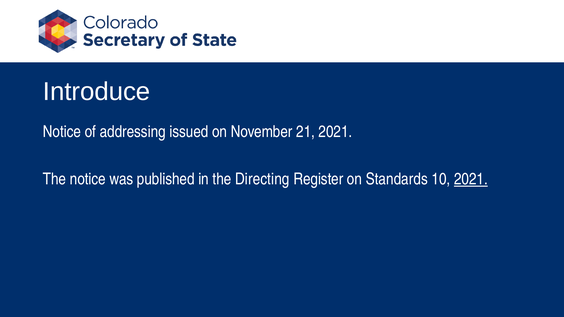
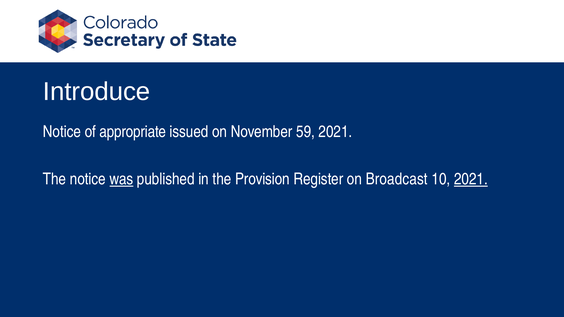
addressing: addressing -> appropriate
21: 21 -> 59
was underline: none -> present
Directing: Directing -> Provision
Standards: Standards -> Broadcast
